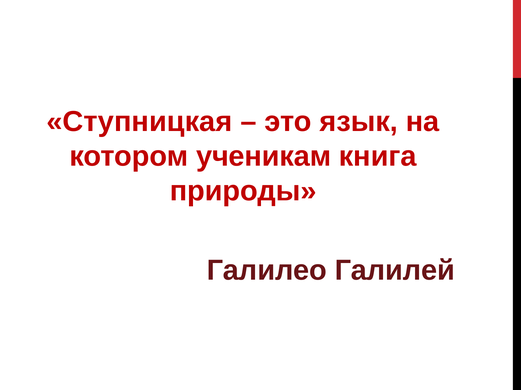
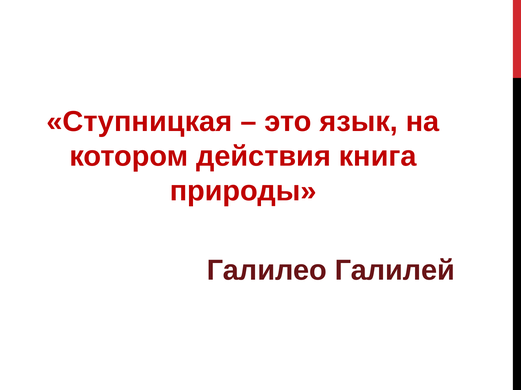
ученикам: ученикам -> действия
